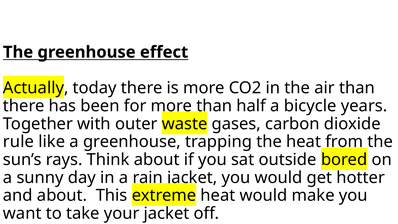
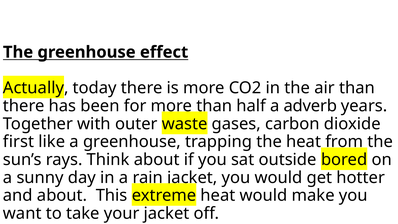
bicycle: bicycle -> adverb
rule: rule -> first
